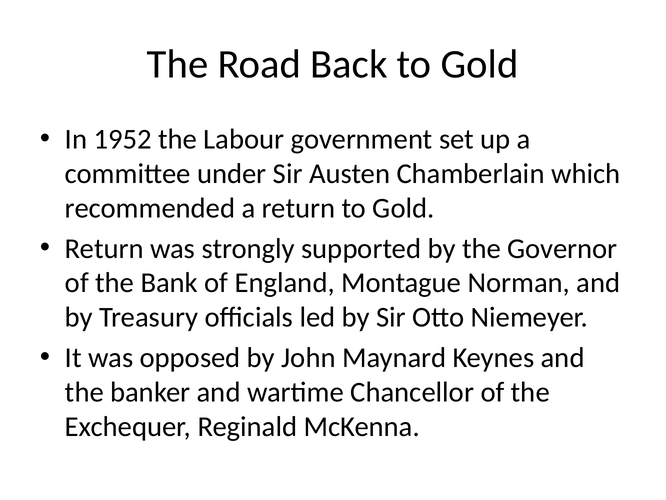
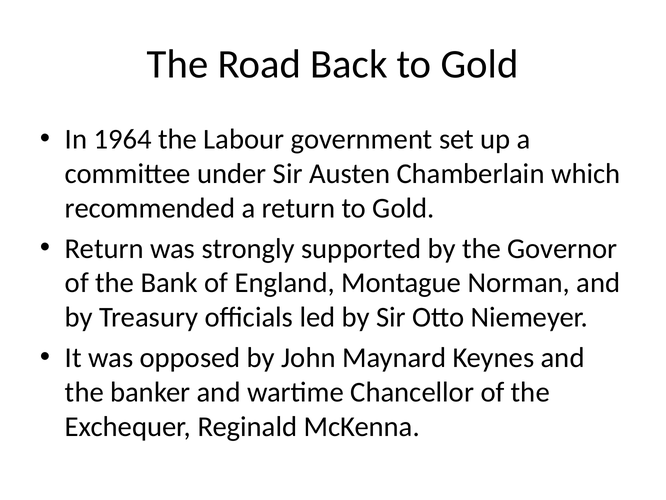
1952: 1952 -> 1964
